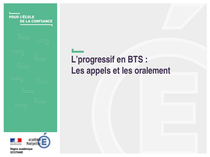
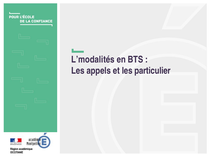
L’progressif: L’progressif -> L’modalités
oralement: oralement -> particulier
